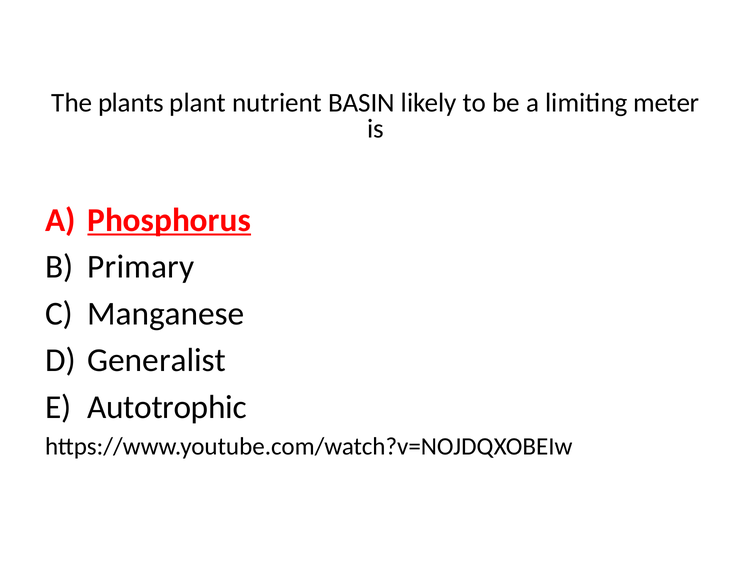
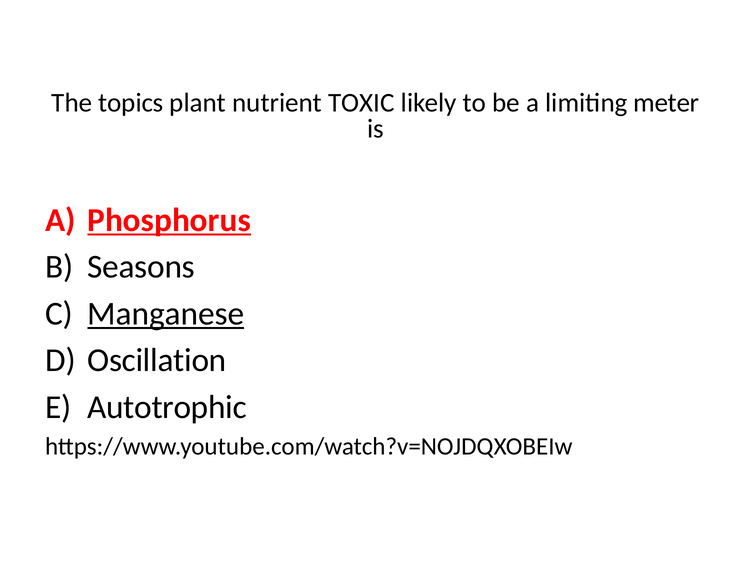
plants: plants -> topics
BASIN: BASIN -> TOXIC
Primary: Primary -> Seasons
Manganese underline: none -> present
Generalist: Generalist -> Oscillation
